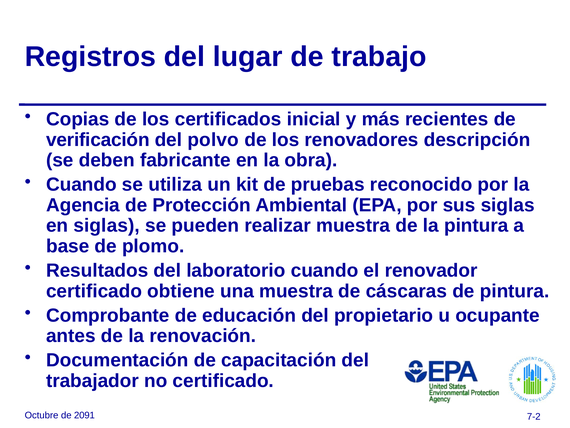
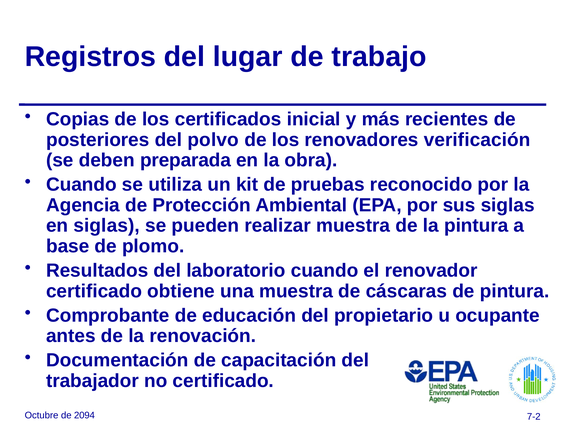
verificación: verificación -> posteriores
descripción: descripción -> verificación
fabricante: fabricante -> preparada
2091: 2091 -> 2094
